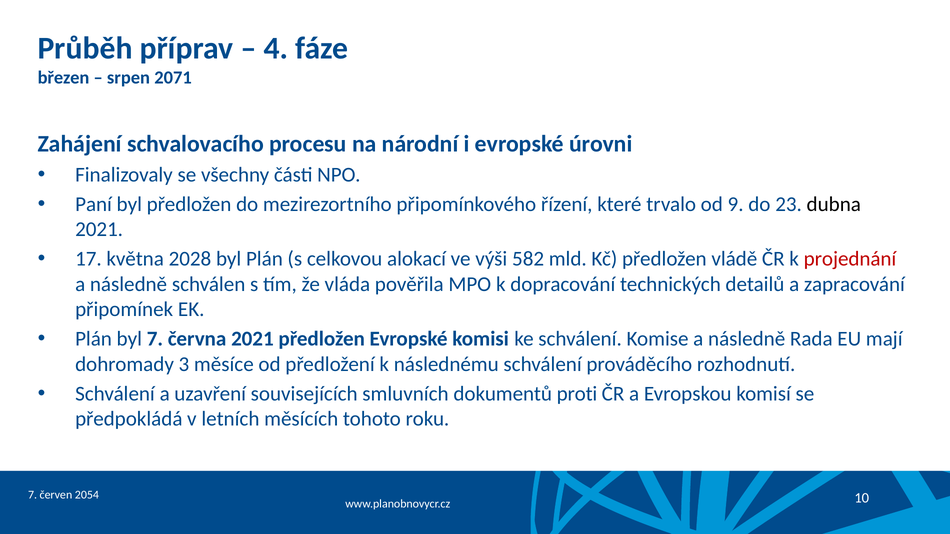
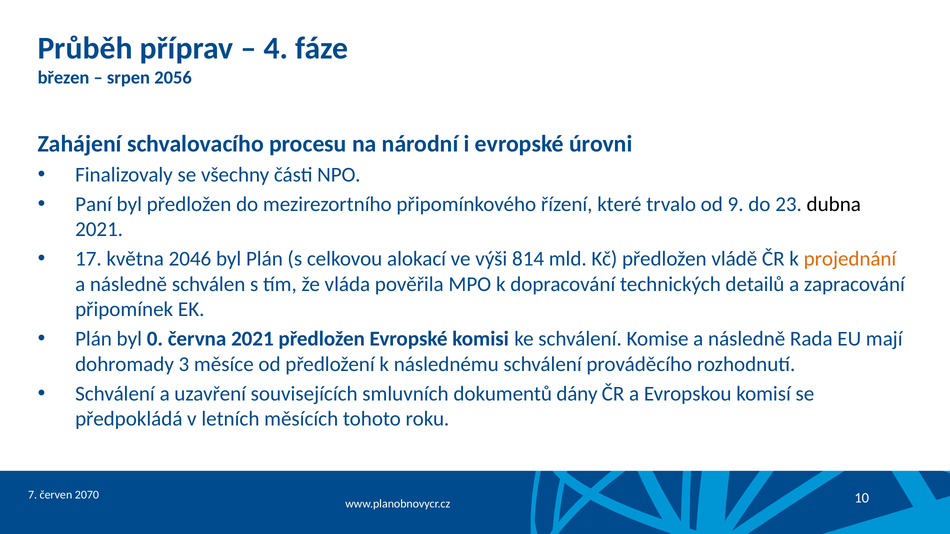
2071: 2071 -> 2056
2028: 2028 -> 2046
582: 582 -> 814
projednání colour: red -> orange
byl 7: 7 -> 0
proti: proti -> dány
2054: 2054 -> 2070
